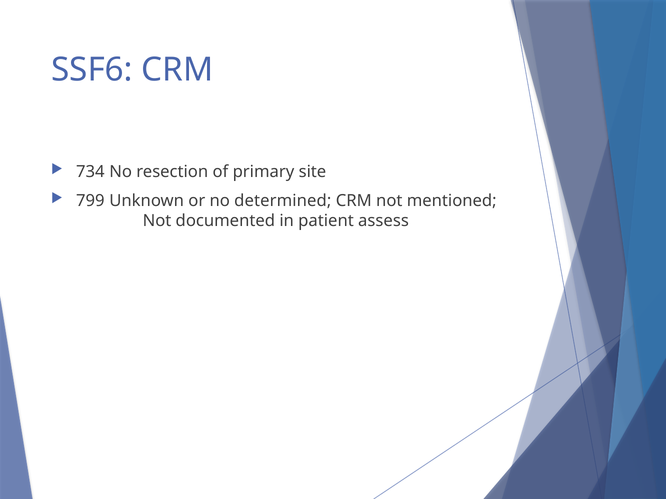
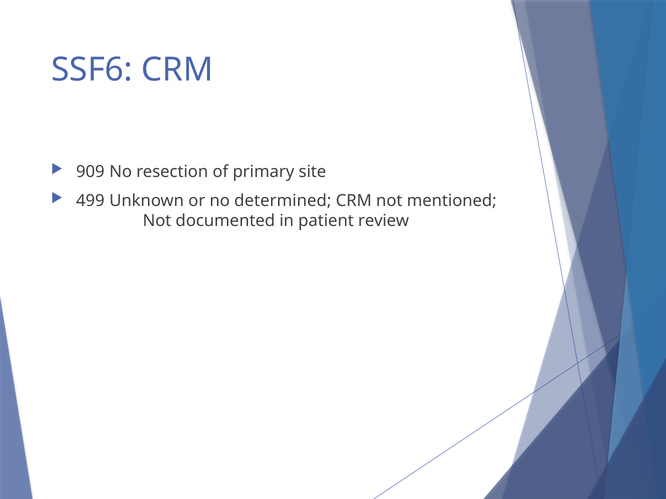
734: 734 -> 909
799: 799 -> 499
assess: assess -> review
